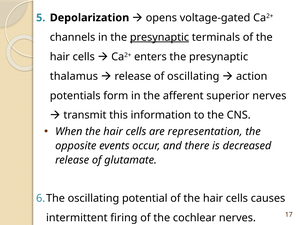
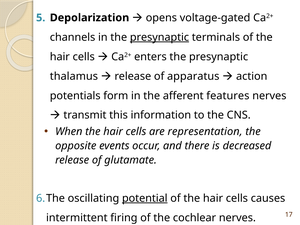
of oscillating: oscillating -> apparatus
superior: superior -> features
potential underline: none -> present
